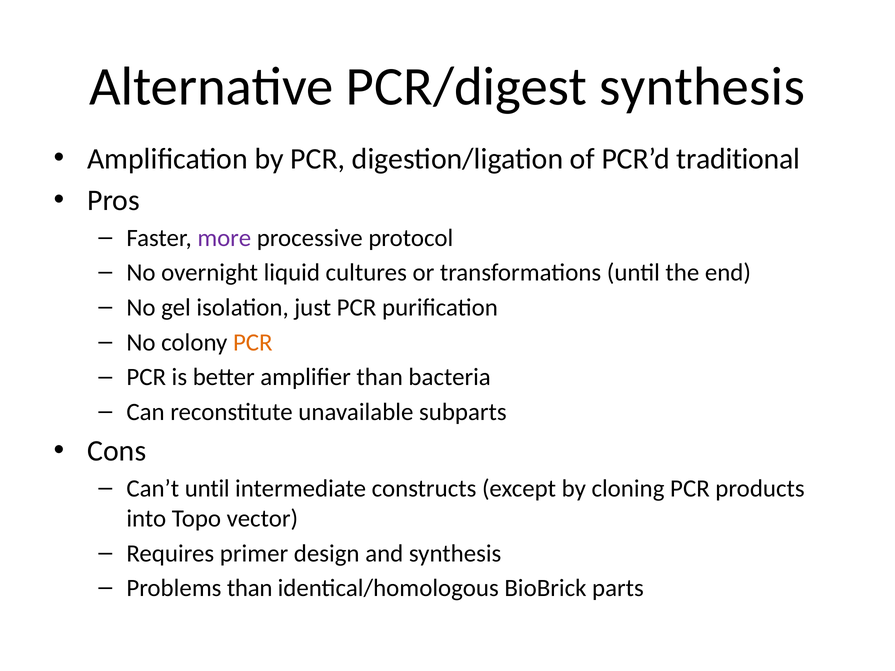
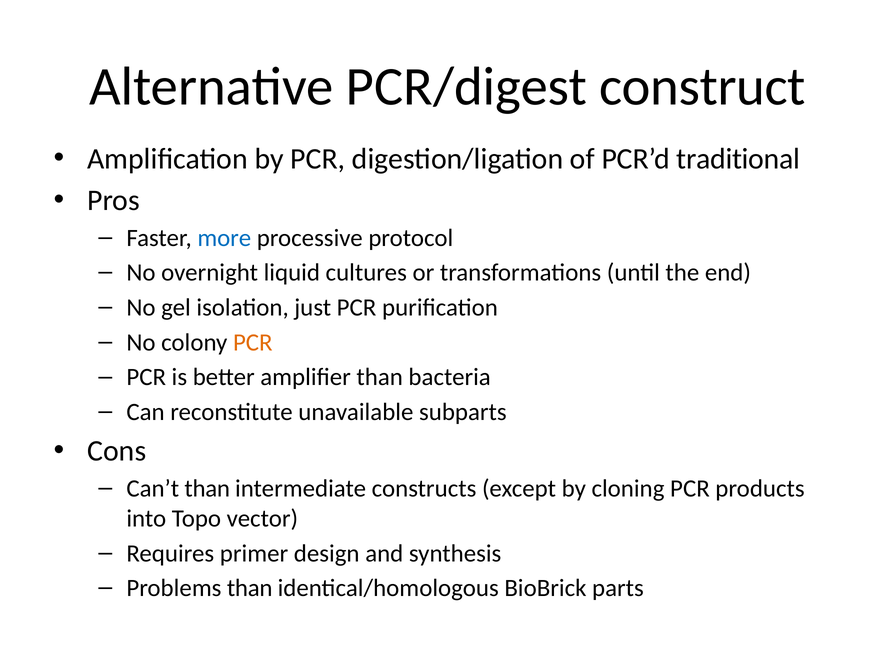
PCR/digest synthesis: synthesis -> construct
more colour: purple -> blue
Can’t until: until -> than
